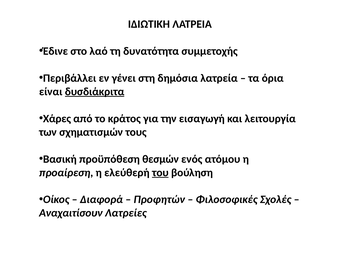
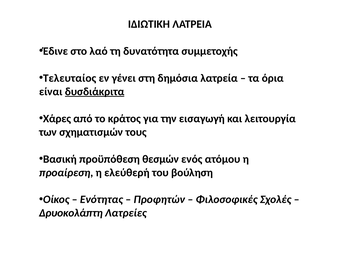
Περιβάλλει: Περιβάλλει -> Τελευταίος
του underline: present -> none
Διαφορά: Διαφορά -> Ενότητας
Αναχαιτίσουν: Αναχαιτίσουν -> Δρυοκολάπτη
